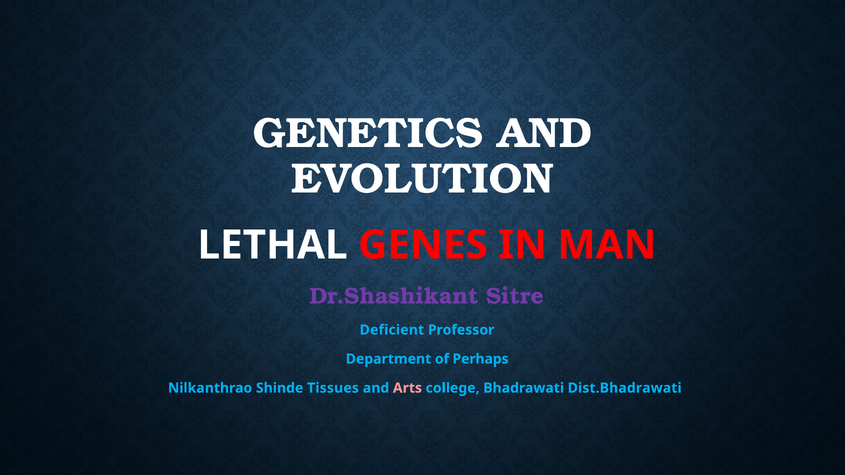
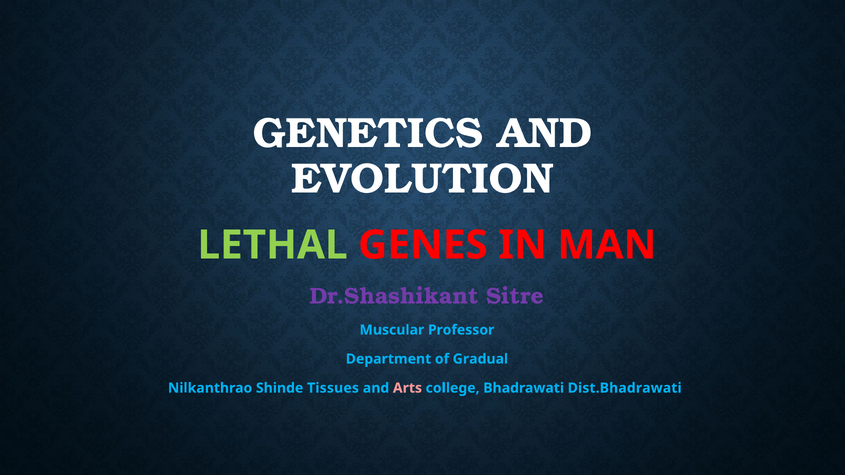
LETHAL colour: white -> light green
Deficient: Deficient -> Muscular
Perhaps: Perhaps -> Gradual
